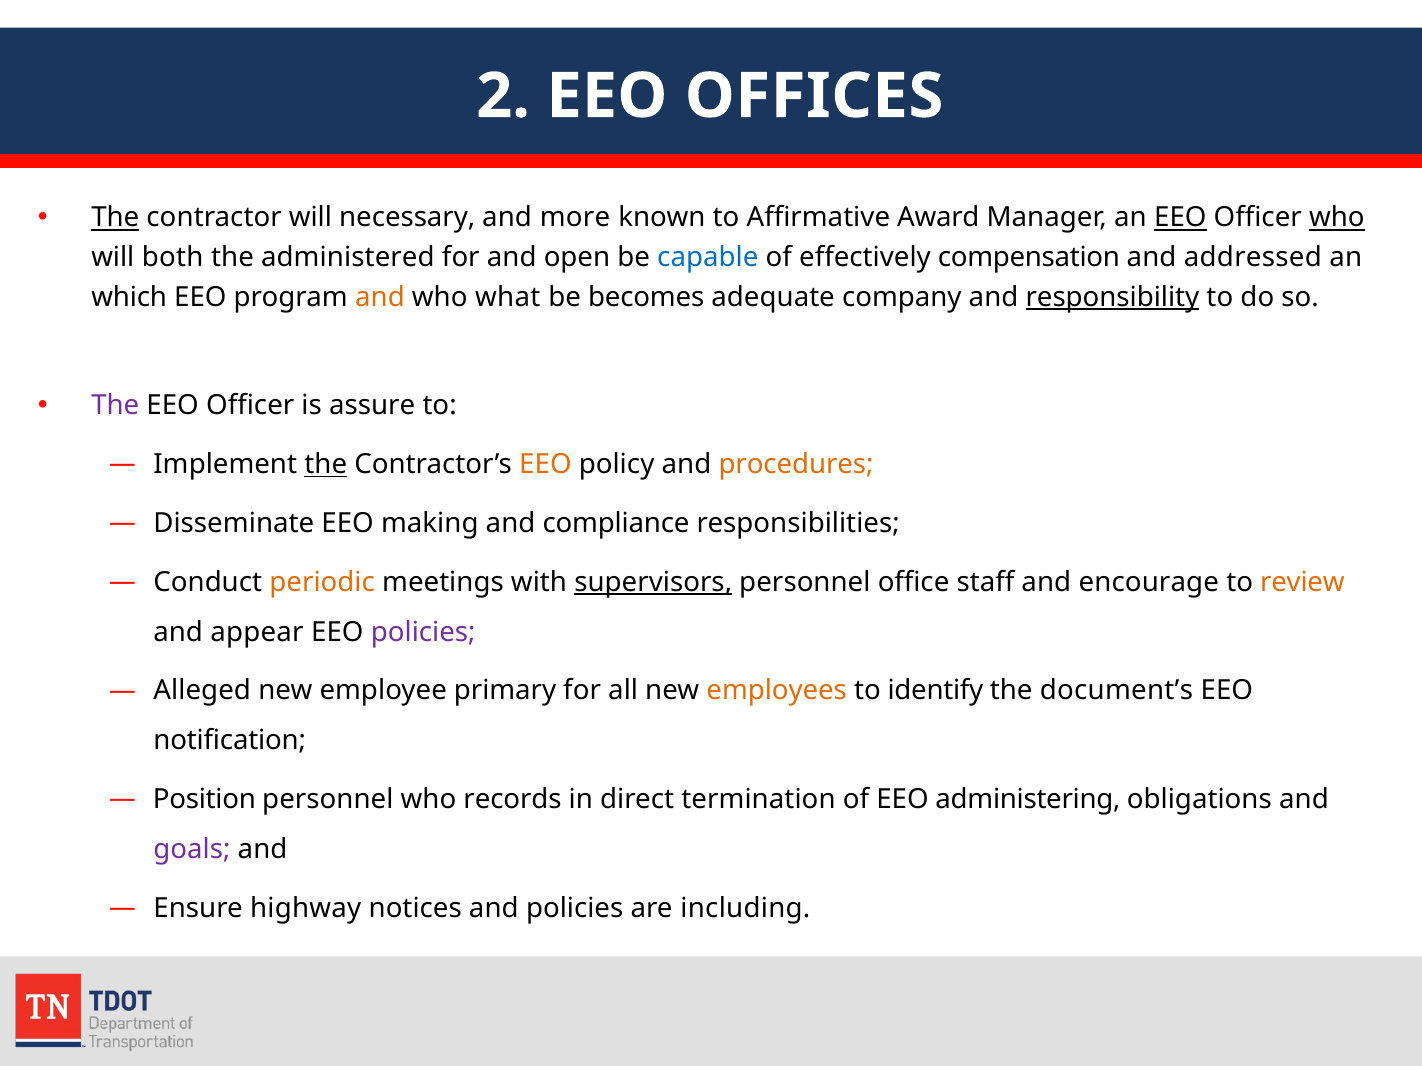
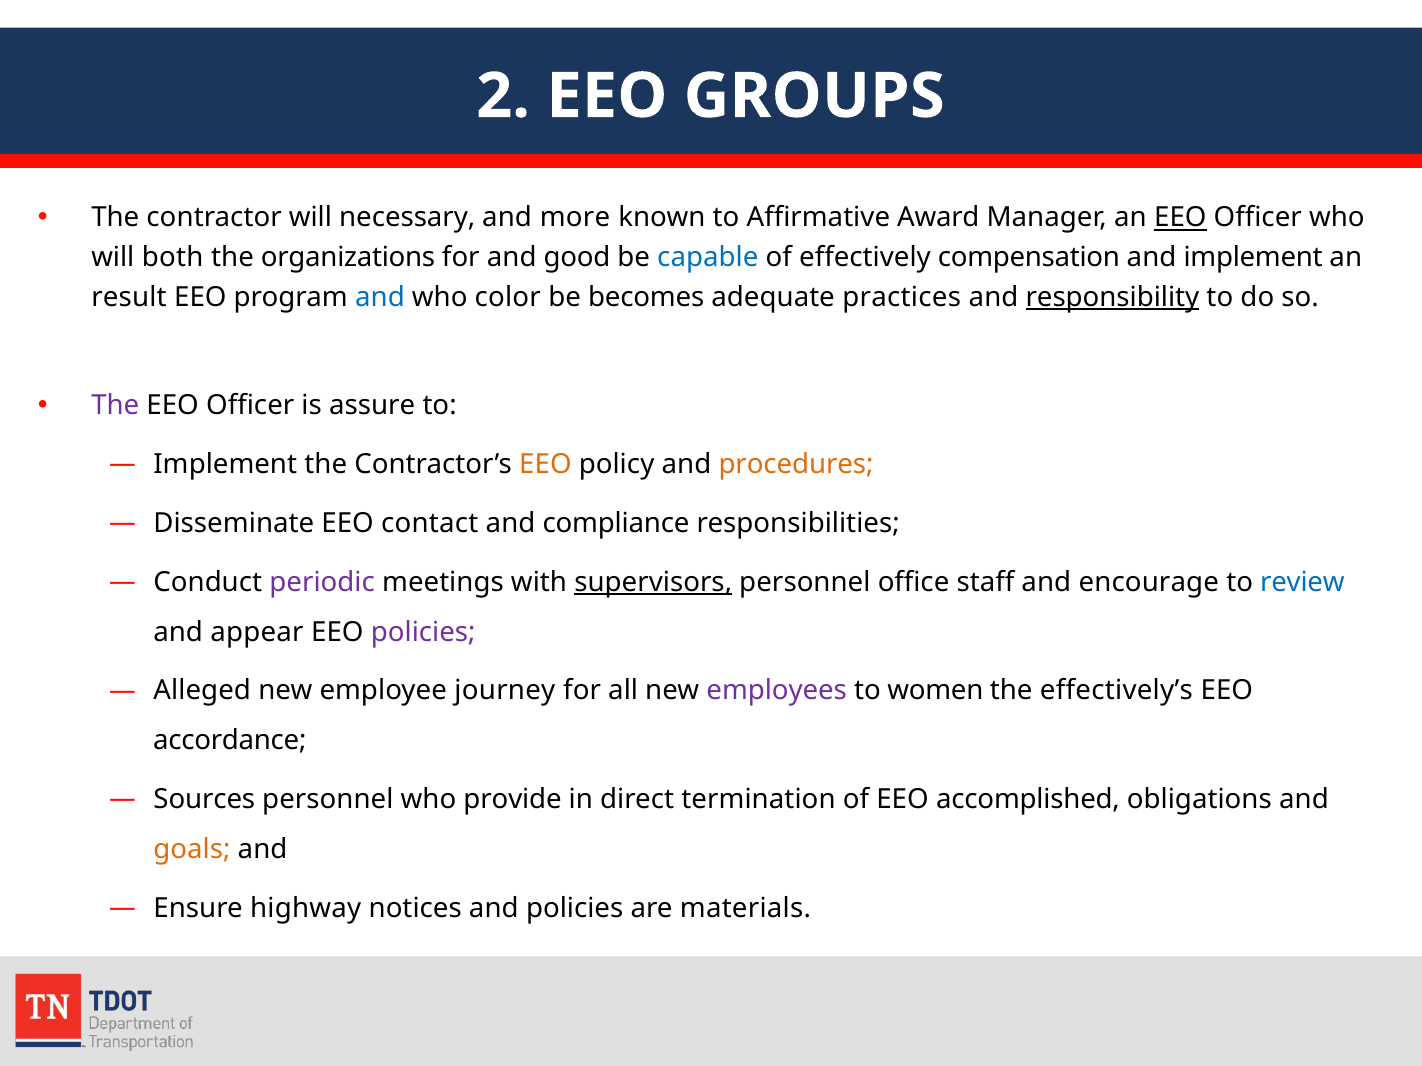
OFFICES: OFFICES -> GROUPS
The at (115, 218) underline: present -> none
who at (1337, 218) underline: present -> none
administered: administered -> organizations
open: open -> good
and addressed: addressed -> implement
which: which -> result
and at (380, 298) colour: orange -> blue
what: what -> color
company: company -> practices
the at (326, 465) underline: present -> none
making: making -> contact
periodic colour: orange -> purple
review colour: orange -> blue
primary: primary -> journey
employees colour: orange -> purple
identify: identify -> women
document’s: document’s -> effectively’s
notification: notification -> accordance
Position: Position -> Sources
records: records -> provide
administering: administering -> accomplished
goals colour: purple -> orange
including: including -> materials
